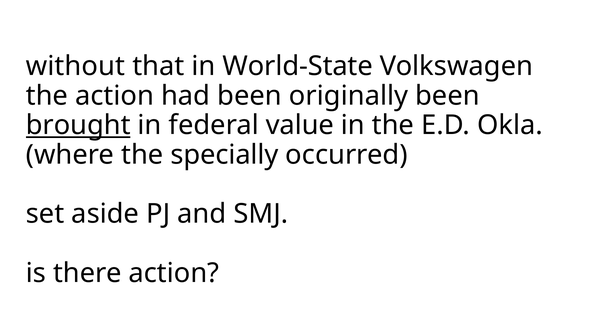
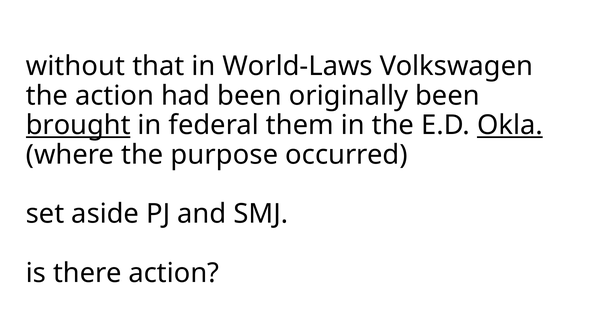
World-State: World-State -> World-Laws
value: value -> them
Okla underline: none -> present
specially: specially -> purpose
